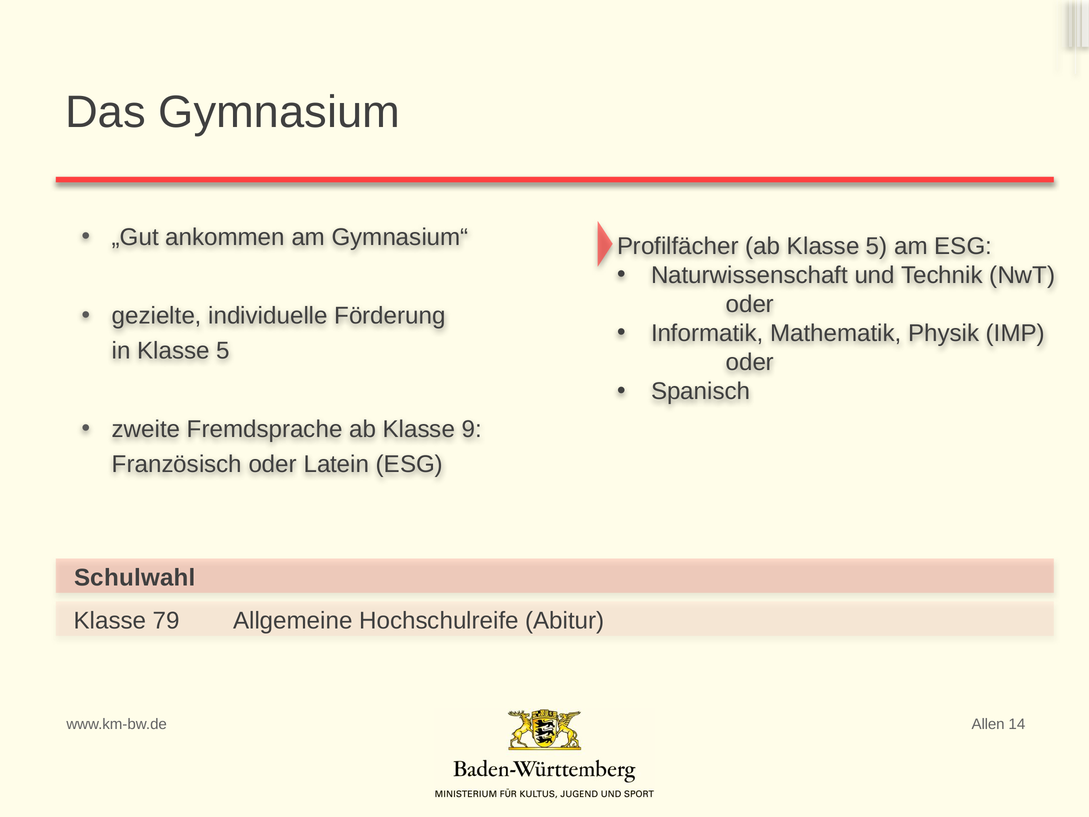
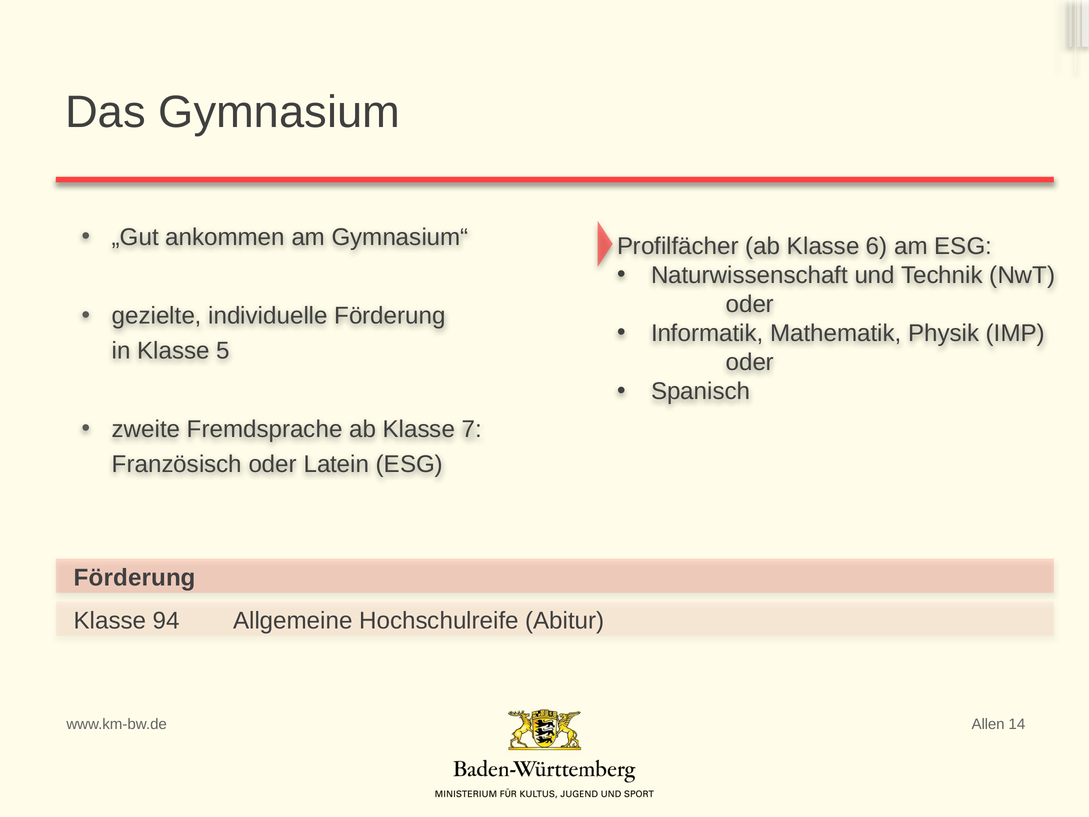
ab Klasse 5: 5 -> 6
9: 9 -> 7
Schulwahl at (135, 578): Schulwahl -> Förderung
79: 79 -> 94
